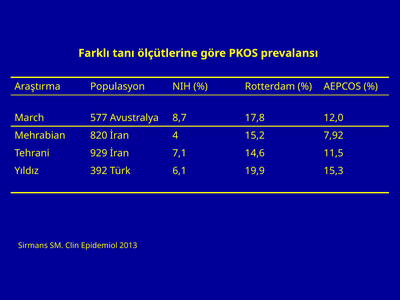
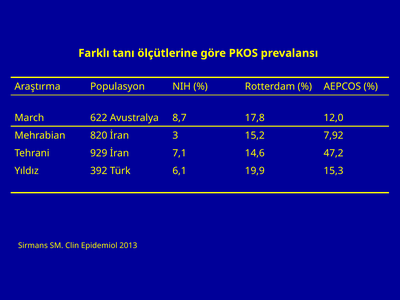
577: 577 -> 622
4: 4 -> 3
11,5: 11,5 -> 47,2
